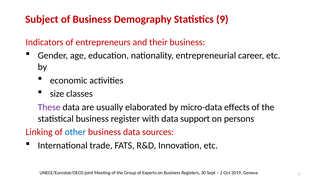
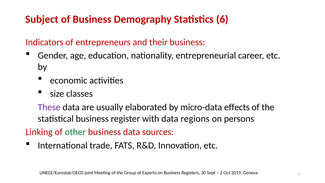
9: 9 -> 6
support: support -> regions
other colour: blue -> green
